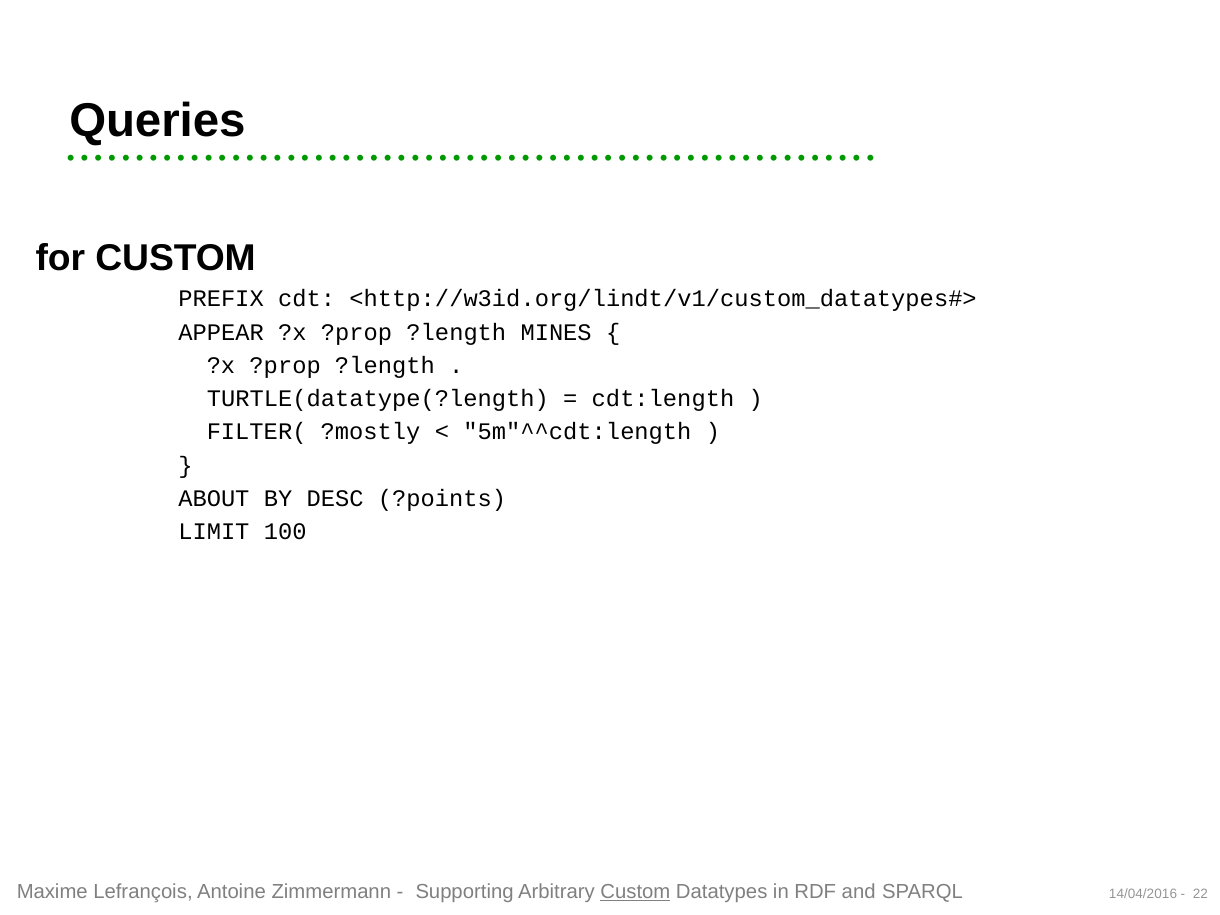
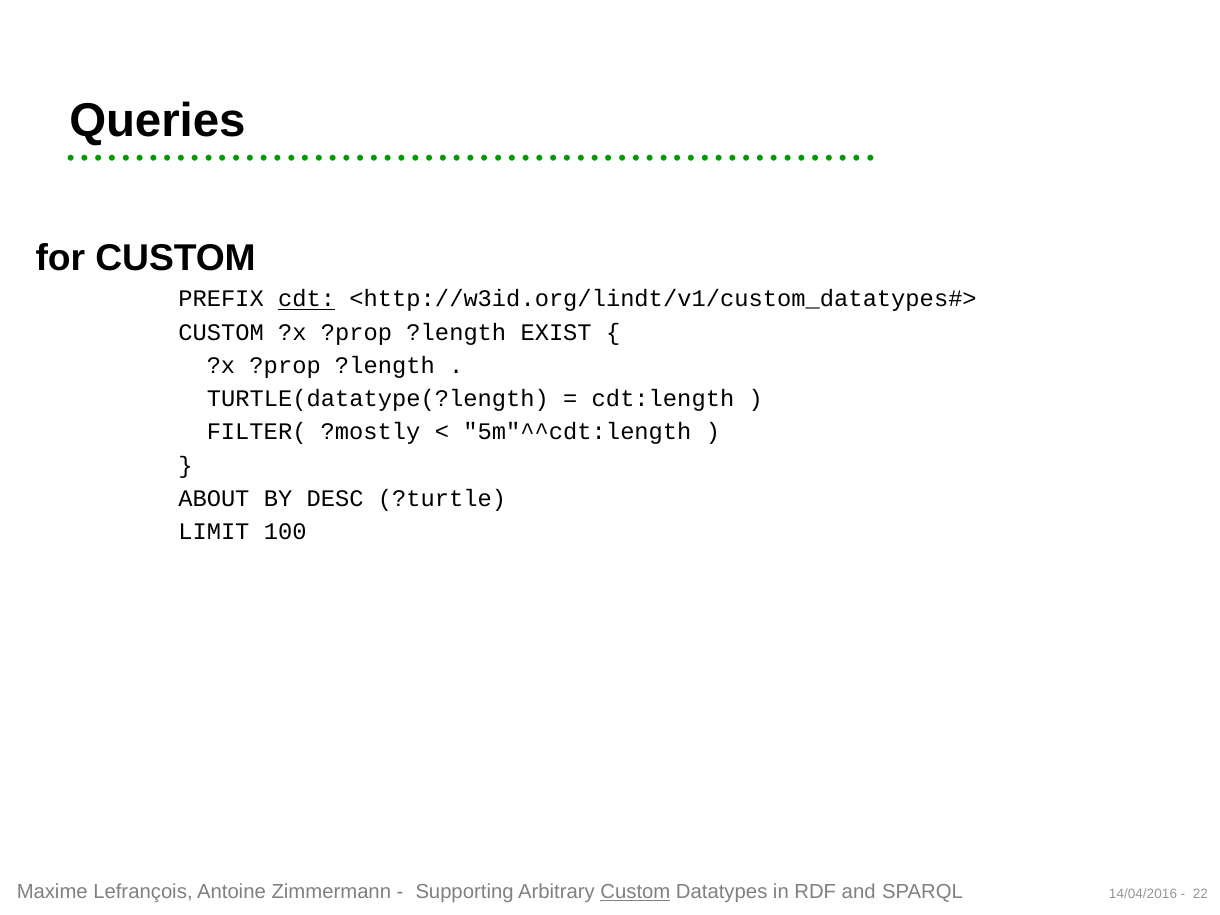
cdt underline: none -> present
APPEAR at (221, 332): APPEAR -> CUSTOM
MINES: MINES -> EXIST
?points: ?points -> ?turtle
